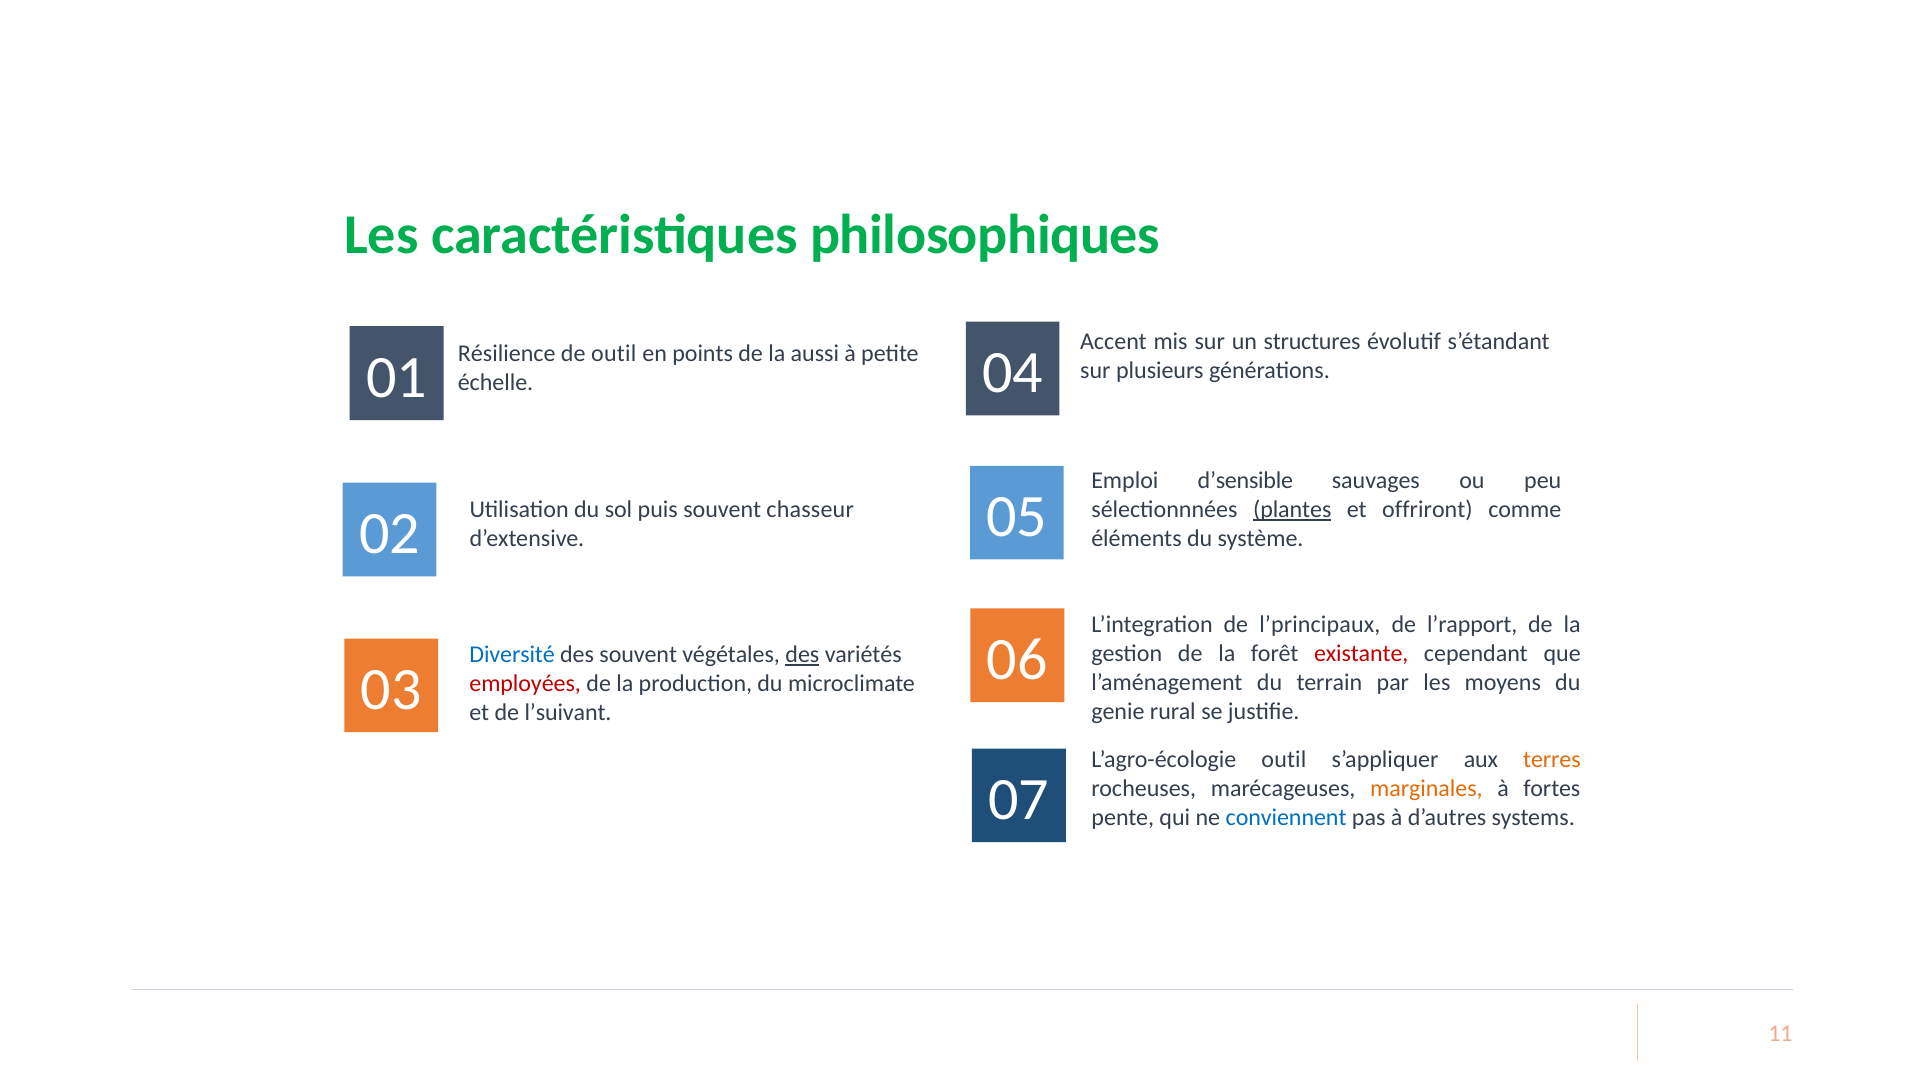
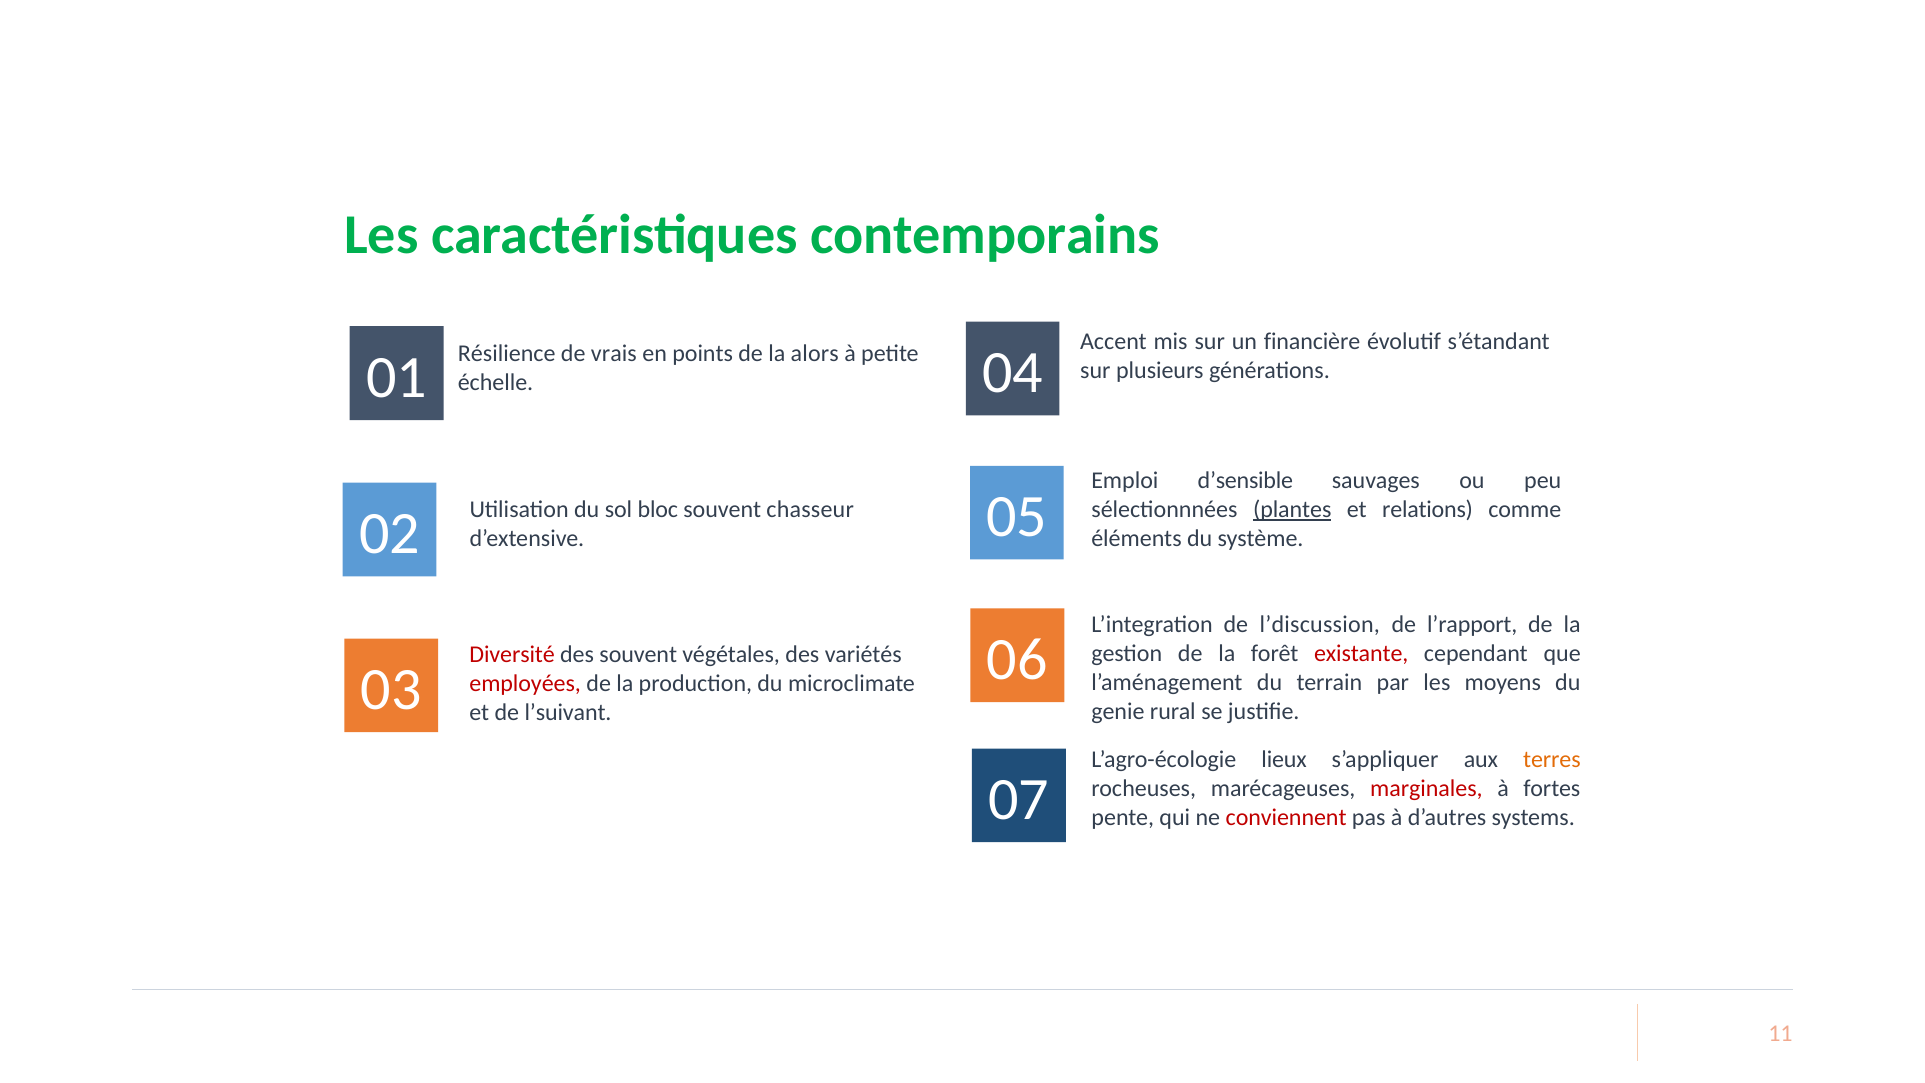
philosophiques: philosophiques -> contemporains
structures: structures -> financière
de outil: outil -> vrais
aussi: aussi -> alors
puis: puis -> bloc
offriront: offriront -> relations
l’principaux: l’principaux -> l’discussion
Diversité colour: blue -> red
des at (802, 654) underline: present -> none
L’agro-écologie outil: outil -> lieux
marginales colour: orange -> red
conviennent colour: blue -> red
